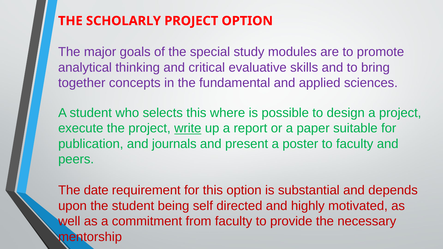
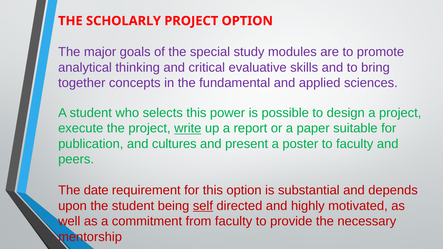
where: where -> power
journals: journals -> cultures
self underline: none -> present
